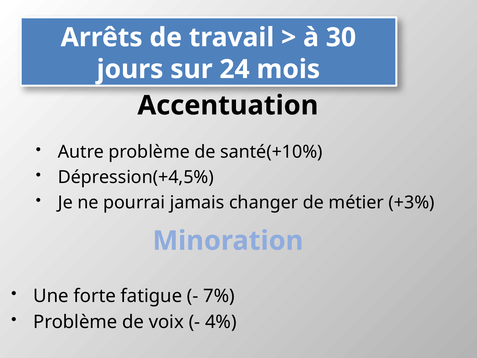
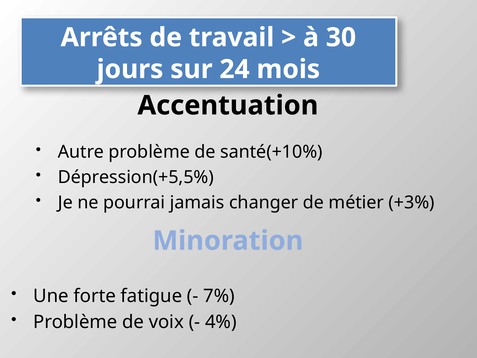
Dépression(+4,5%: Dépression(+4,5% -> Dépression(+5,5%
